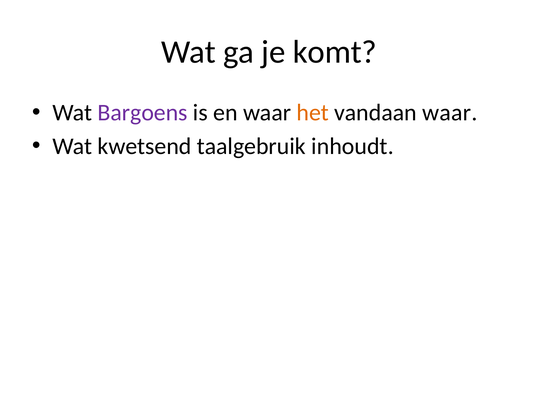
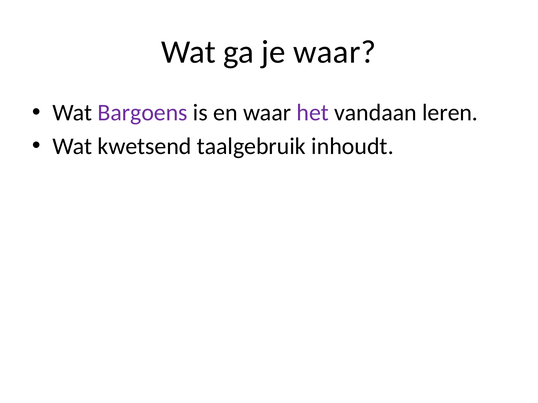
je komt: komt -> waar
het colour: orange -> purple
vandaan waar: waar -> leren
